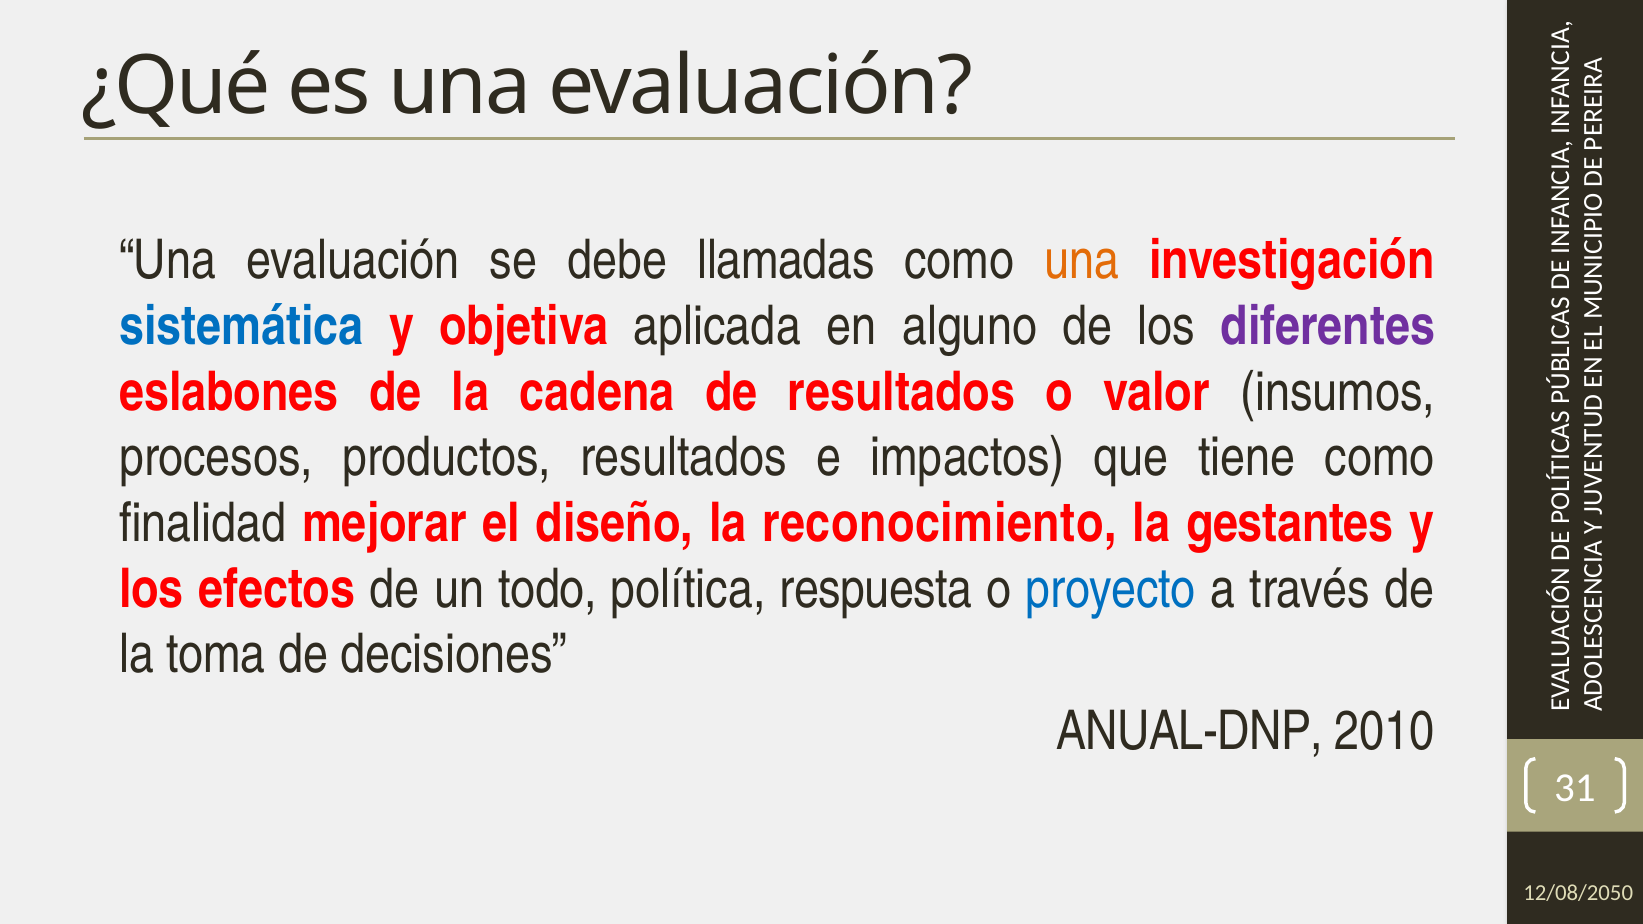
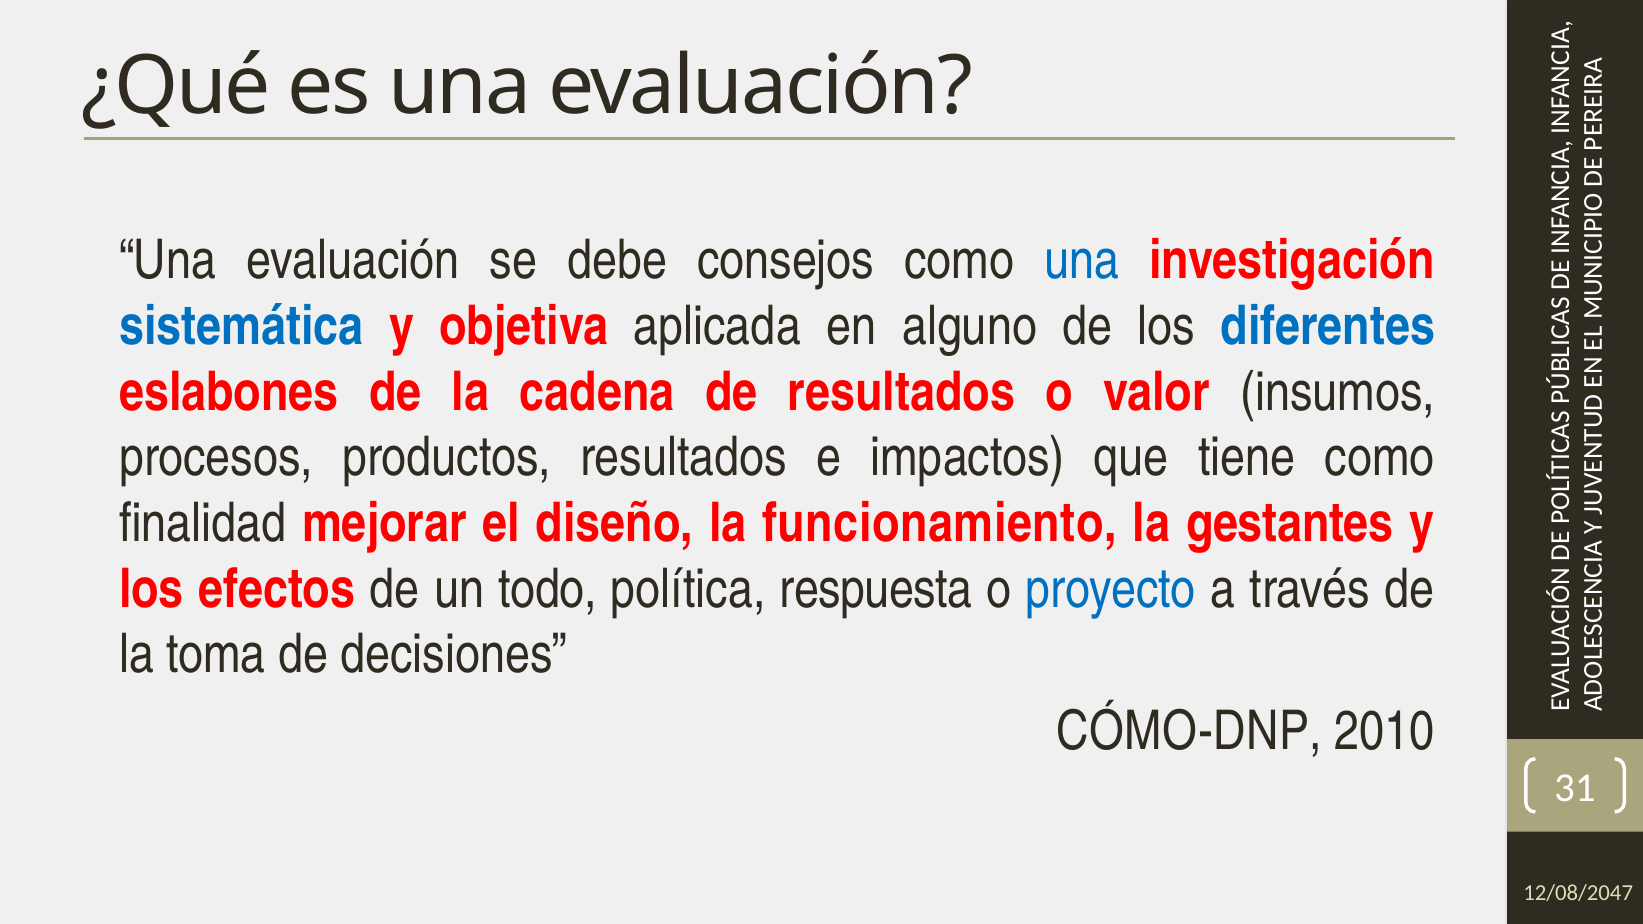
llamadas: llamadas -> consejos
una at (1082, 261) colour: orange -> blue
diferentes colour: purple -> blue
reconocimiento: reconocimiento -> funcionamiento
ANUAL-DNP: ANUAL-DNP -> CÓMO-DNP
12/08/2050: 12/08/2050 -> 12/08/2047
